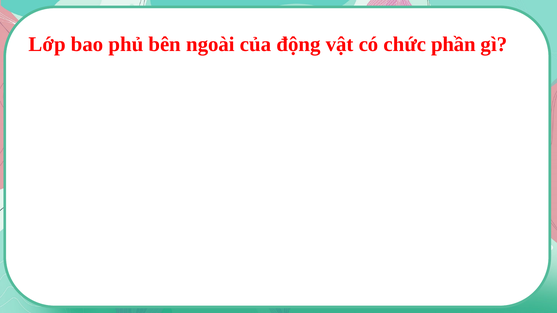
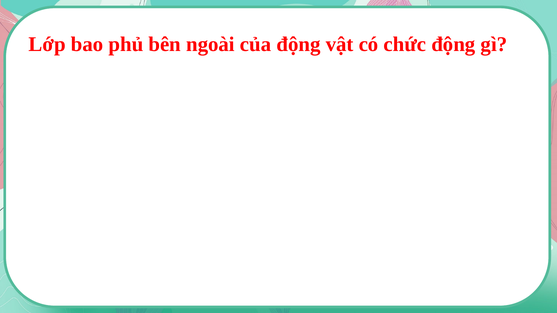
chức phần: phần -> động
